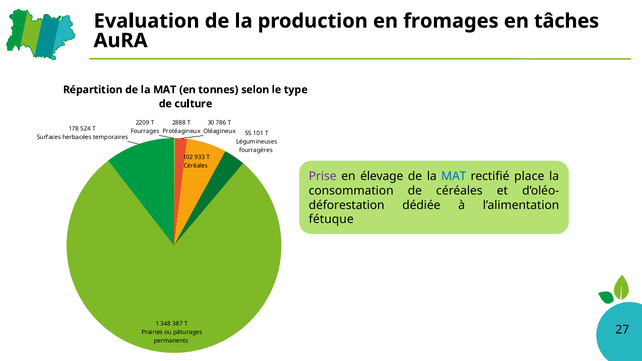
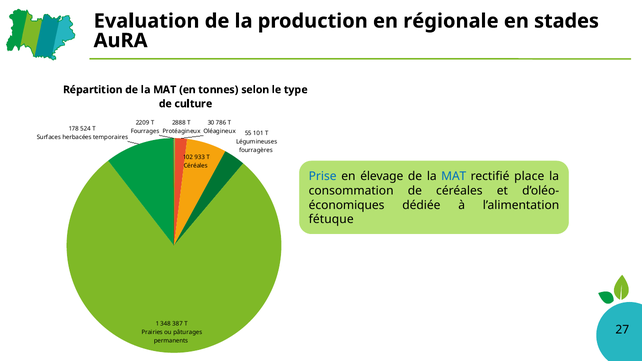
fromages: fromages -> régionale
tâches: tâches -> stades
Prise colour: purple -> blue
déforestation: déforestation -> économiques
